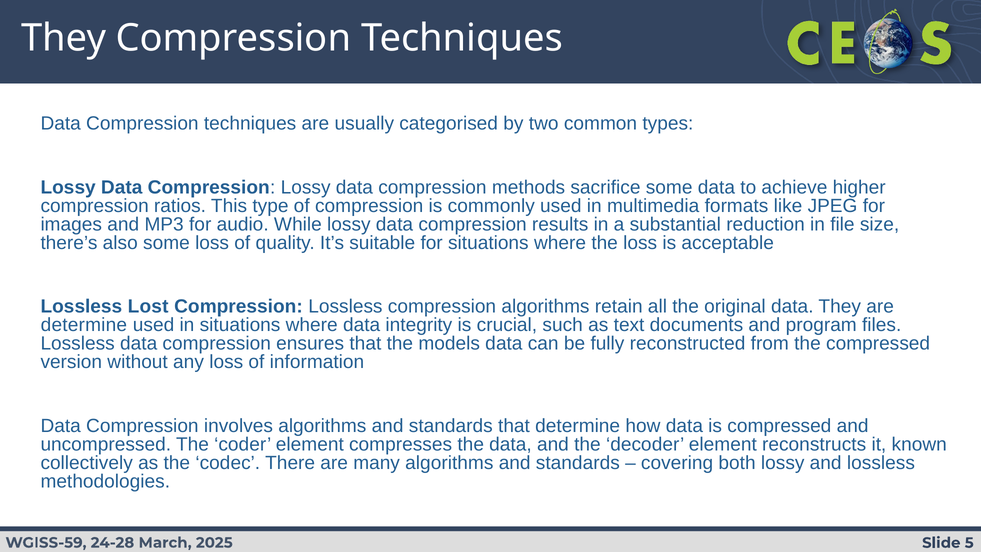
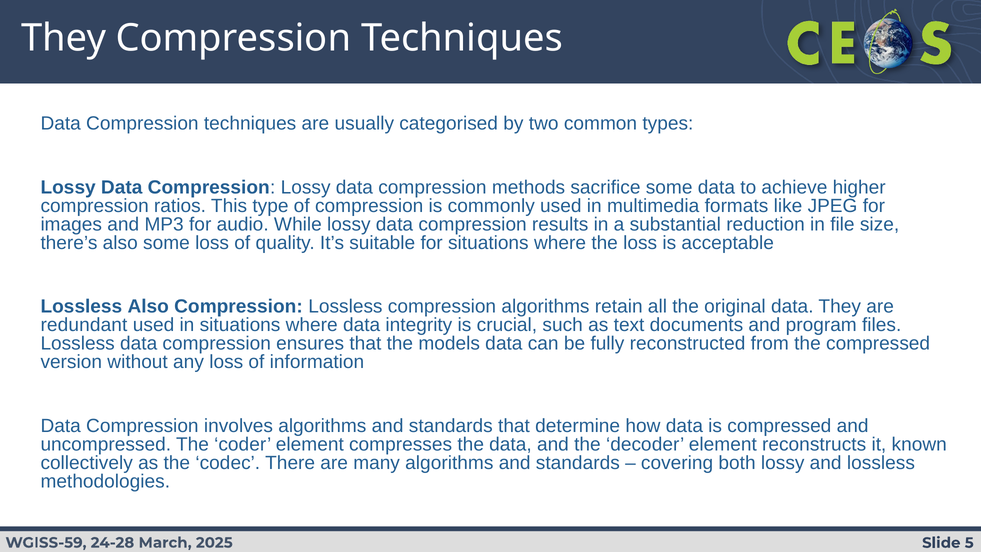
Lossless Lost: Lost -> Also
determine at (84, 325): determine -> redundant
